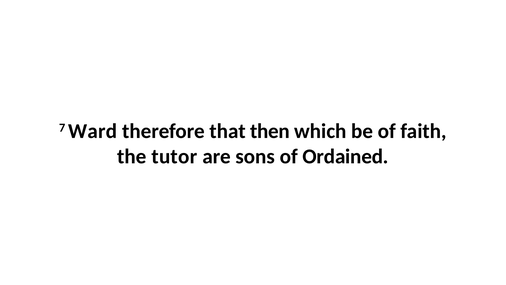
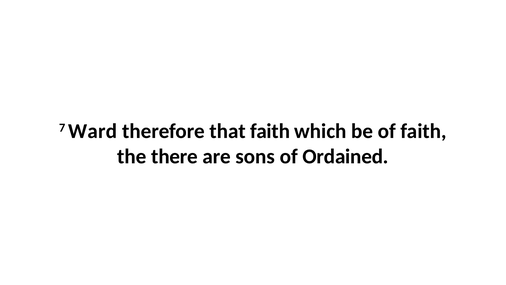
that then: then -> faith
tutor: tutor -> there
